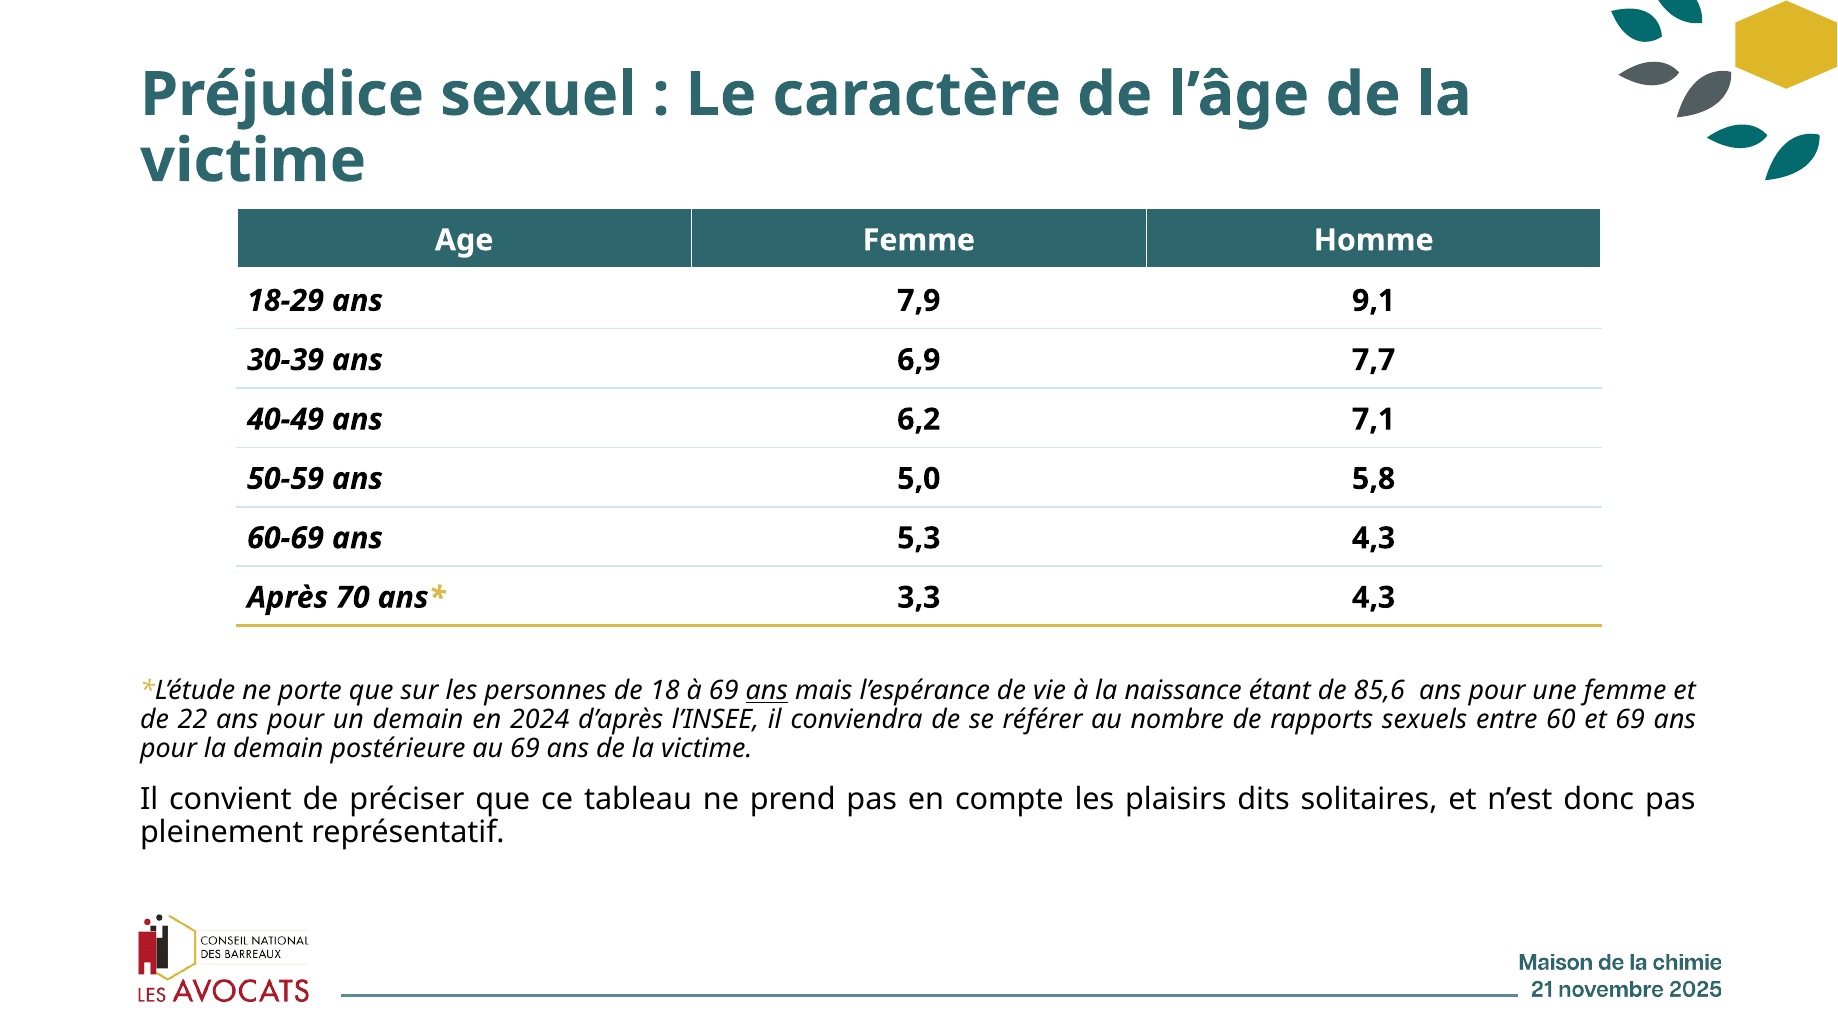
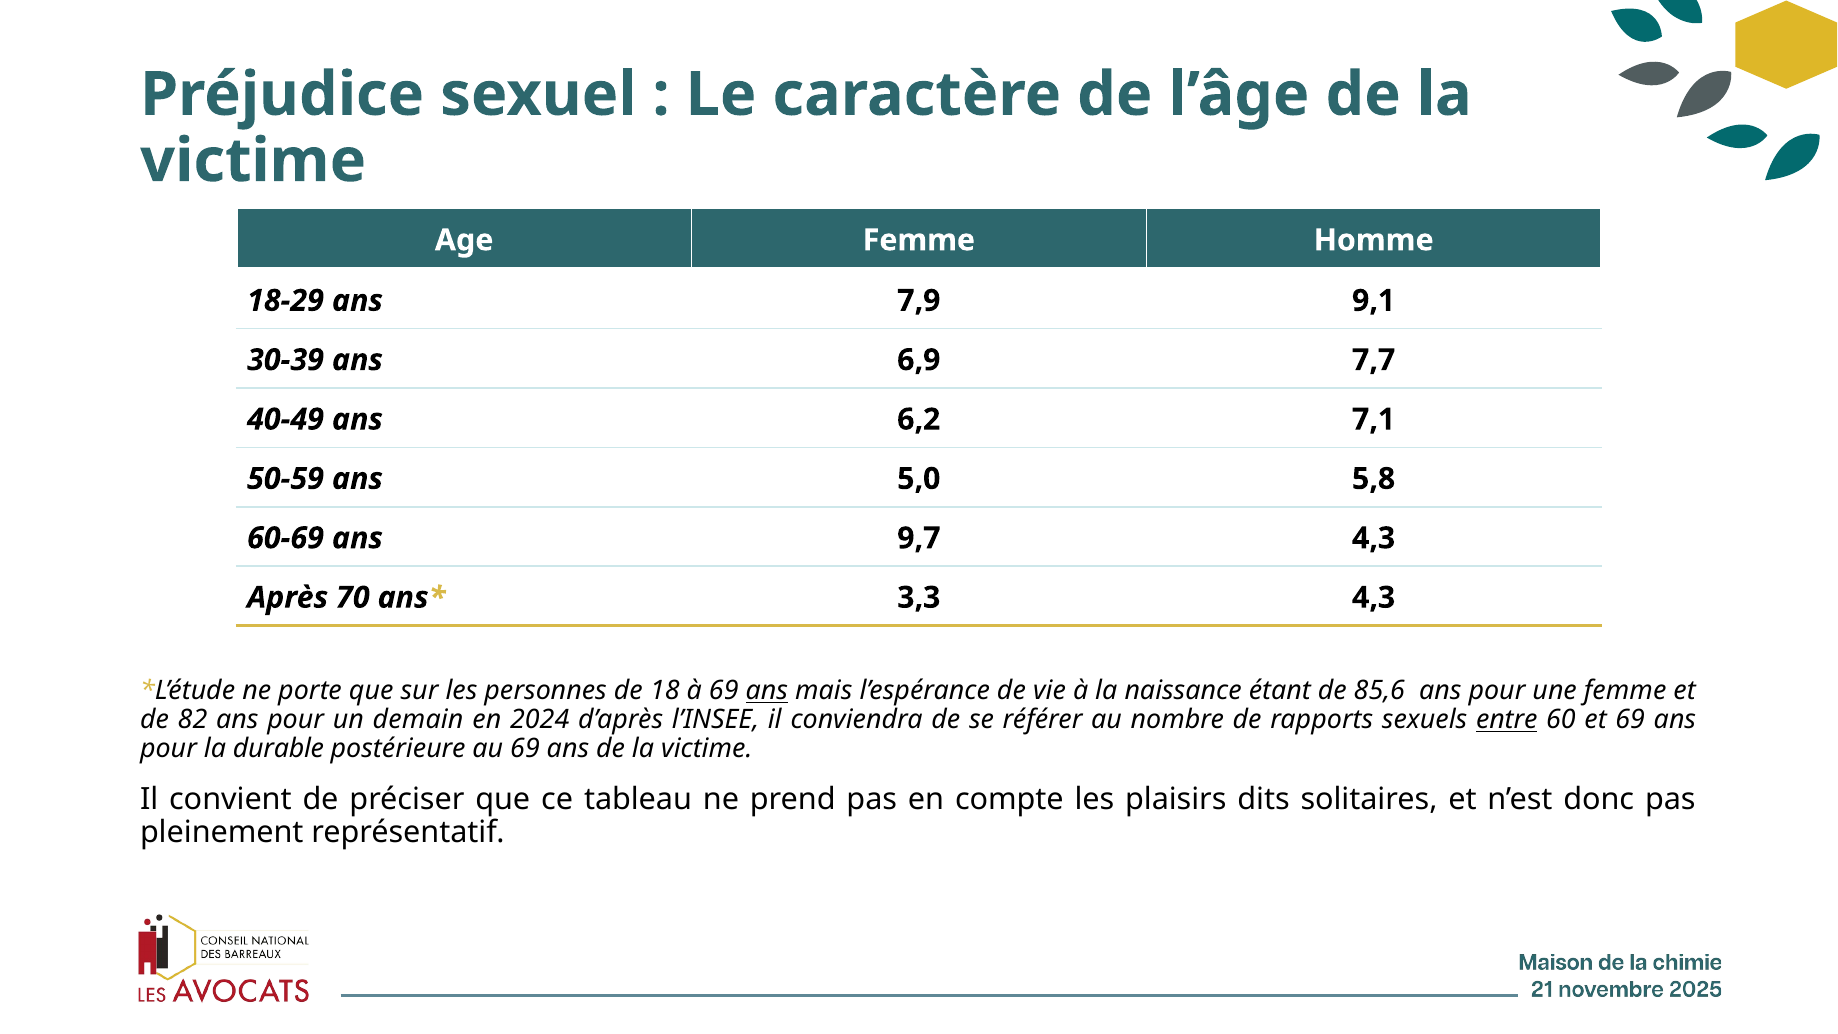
5,3: 5,3 -> 9,7
22: 22 -> 82
entre underline: none -> present
la demain: demain -> durable
